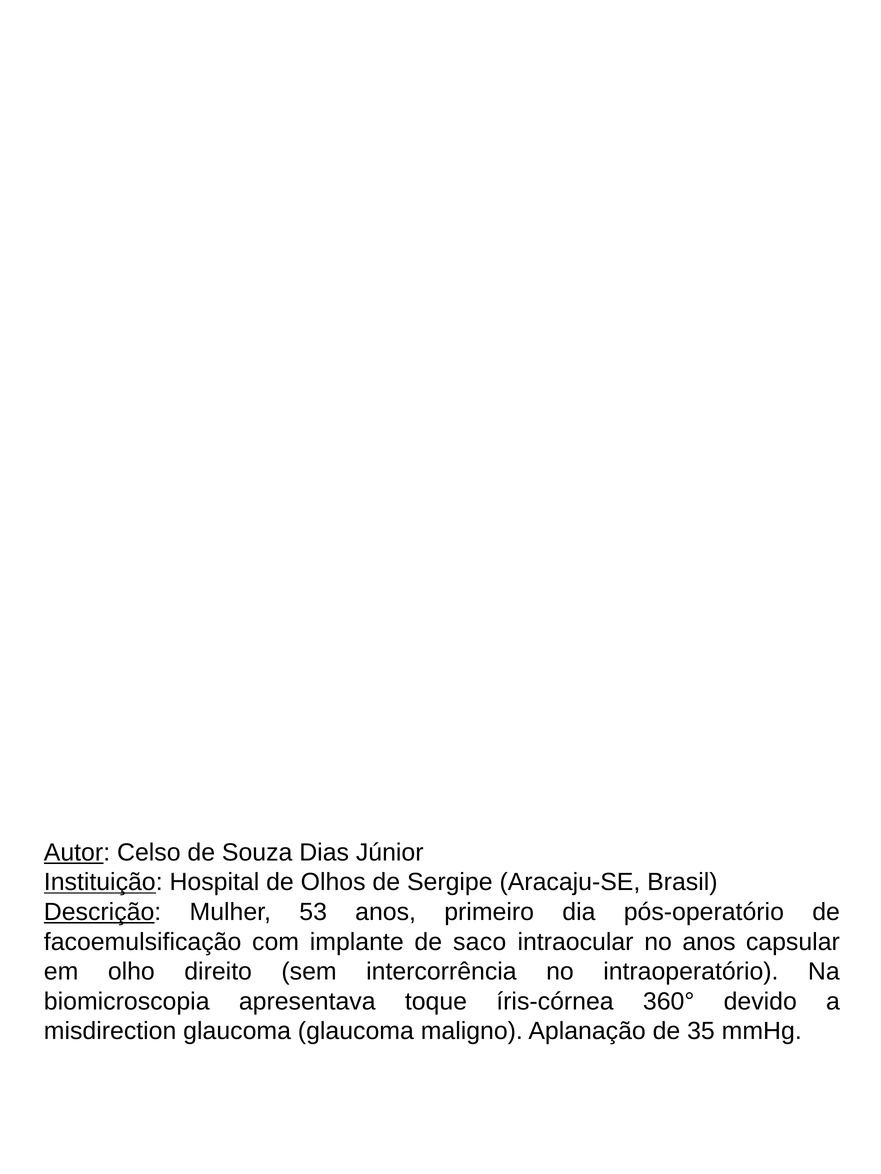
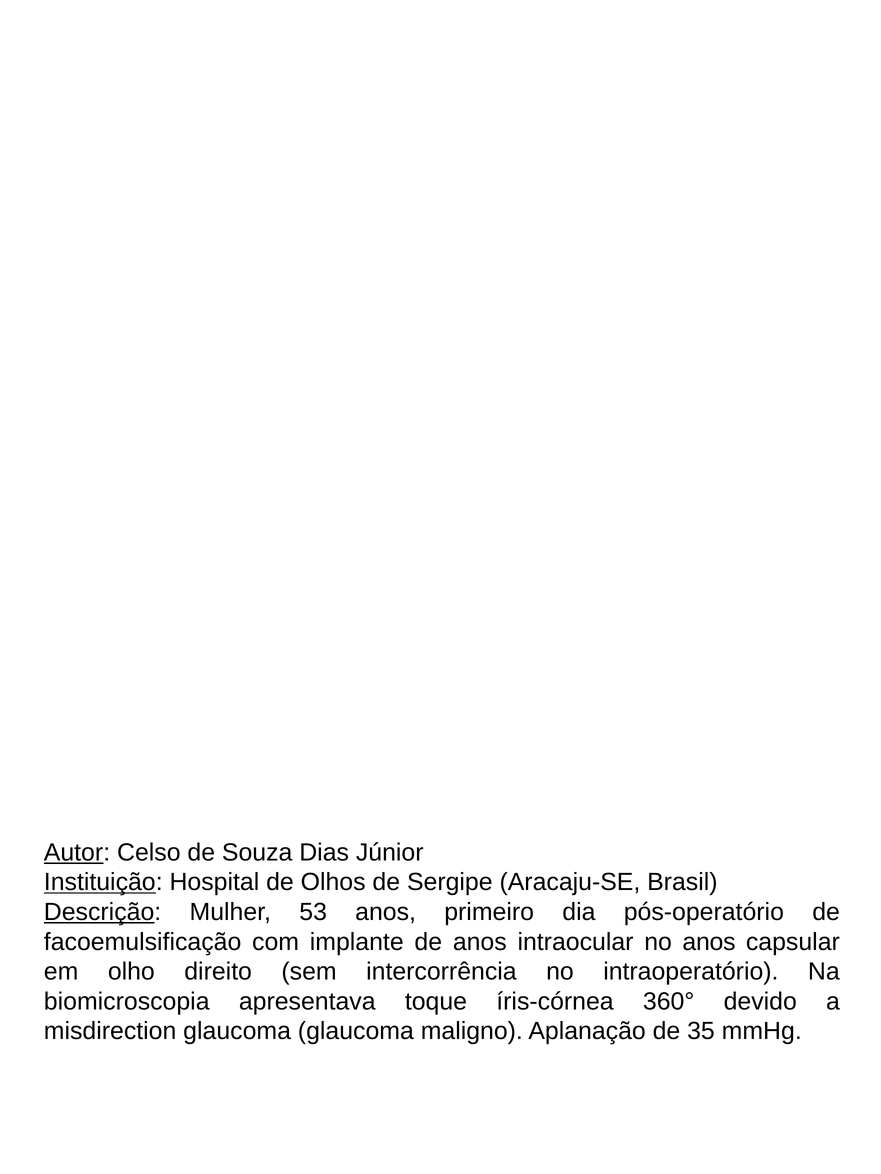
de saco: saco -> anos
